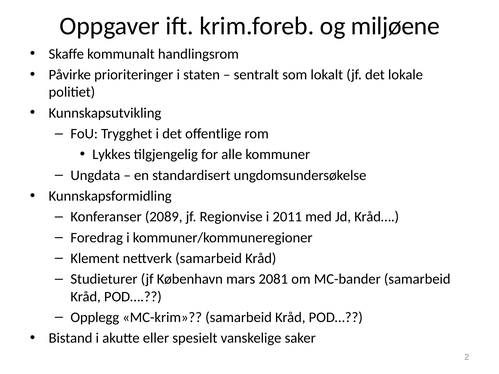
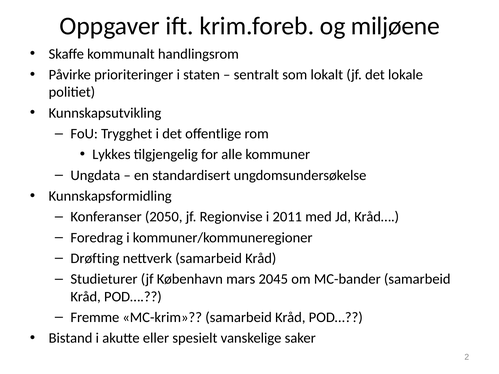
2089: 2089 -> 2050
Klement: Klement -> Drøfting
2081: 2081 -> 2045
Opplegg: Opplegg -> Fremme
